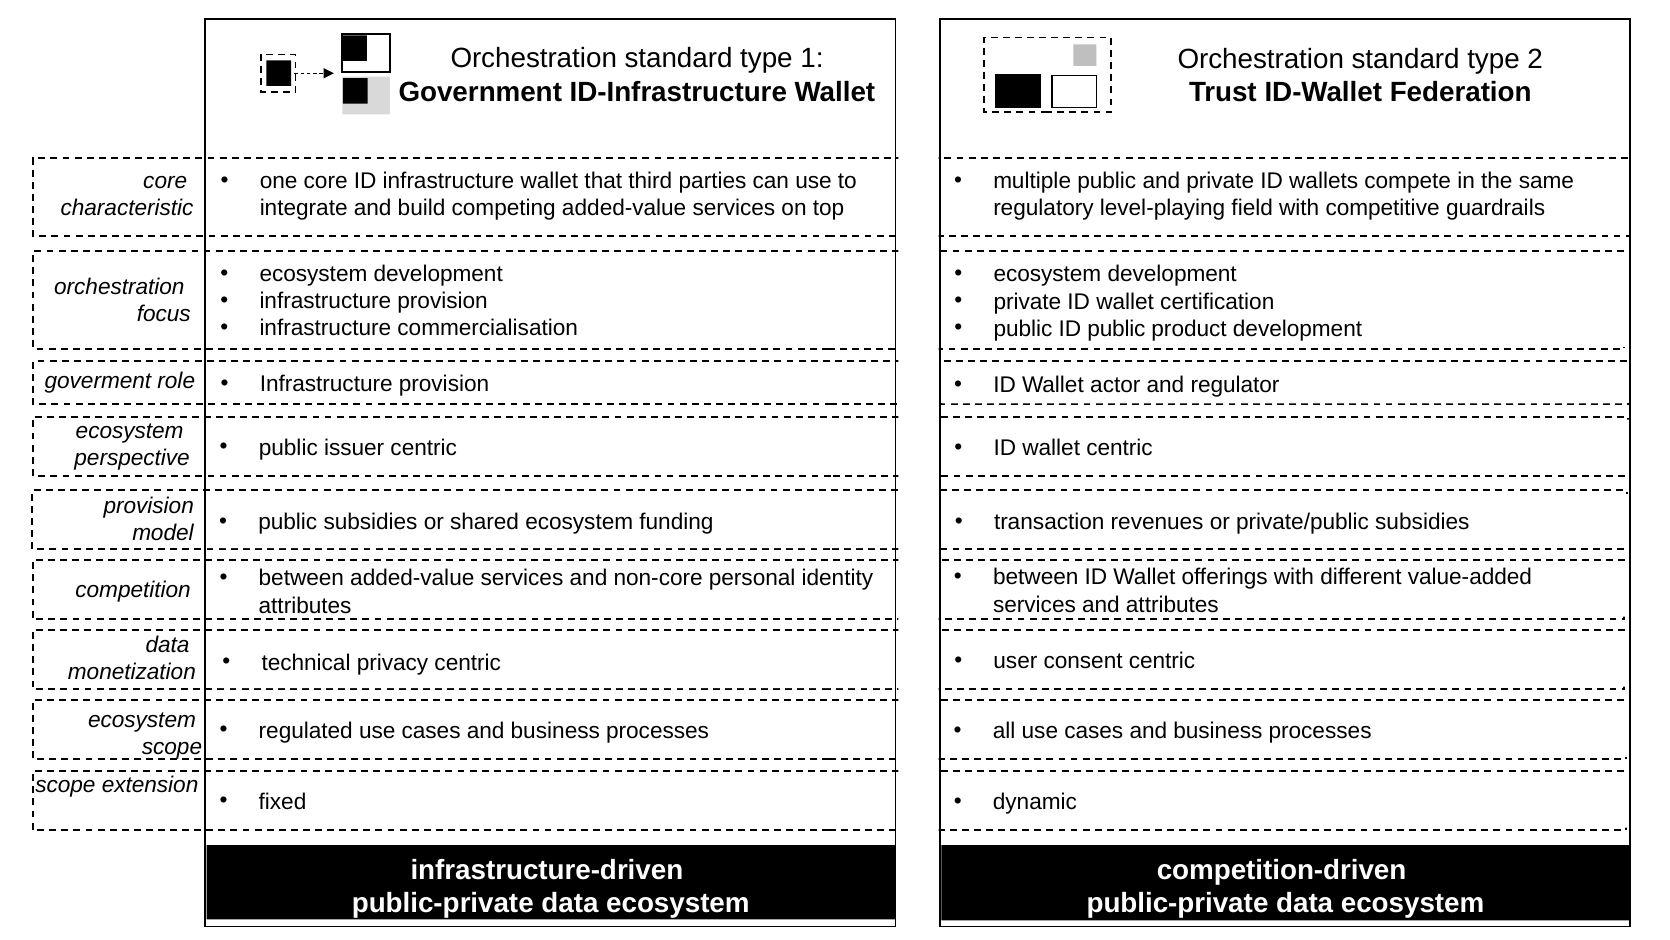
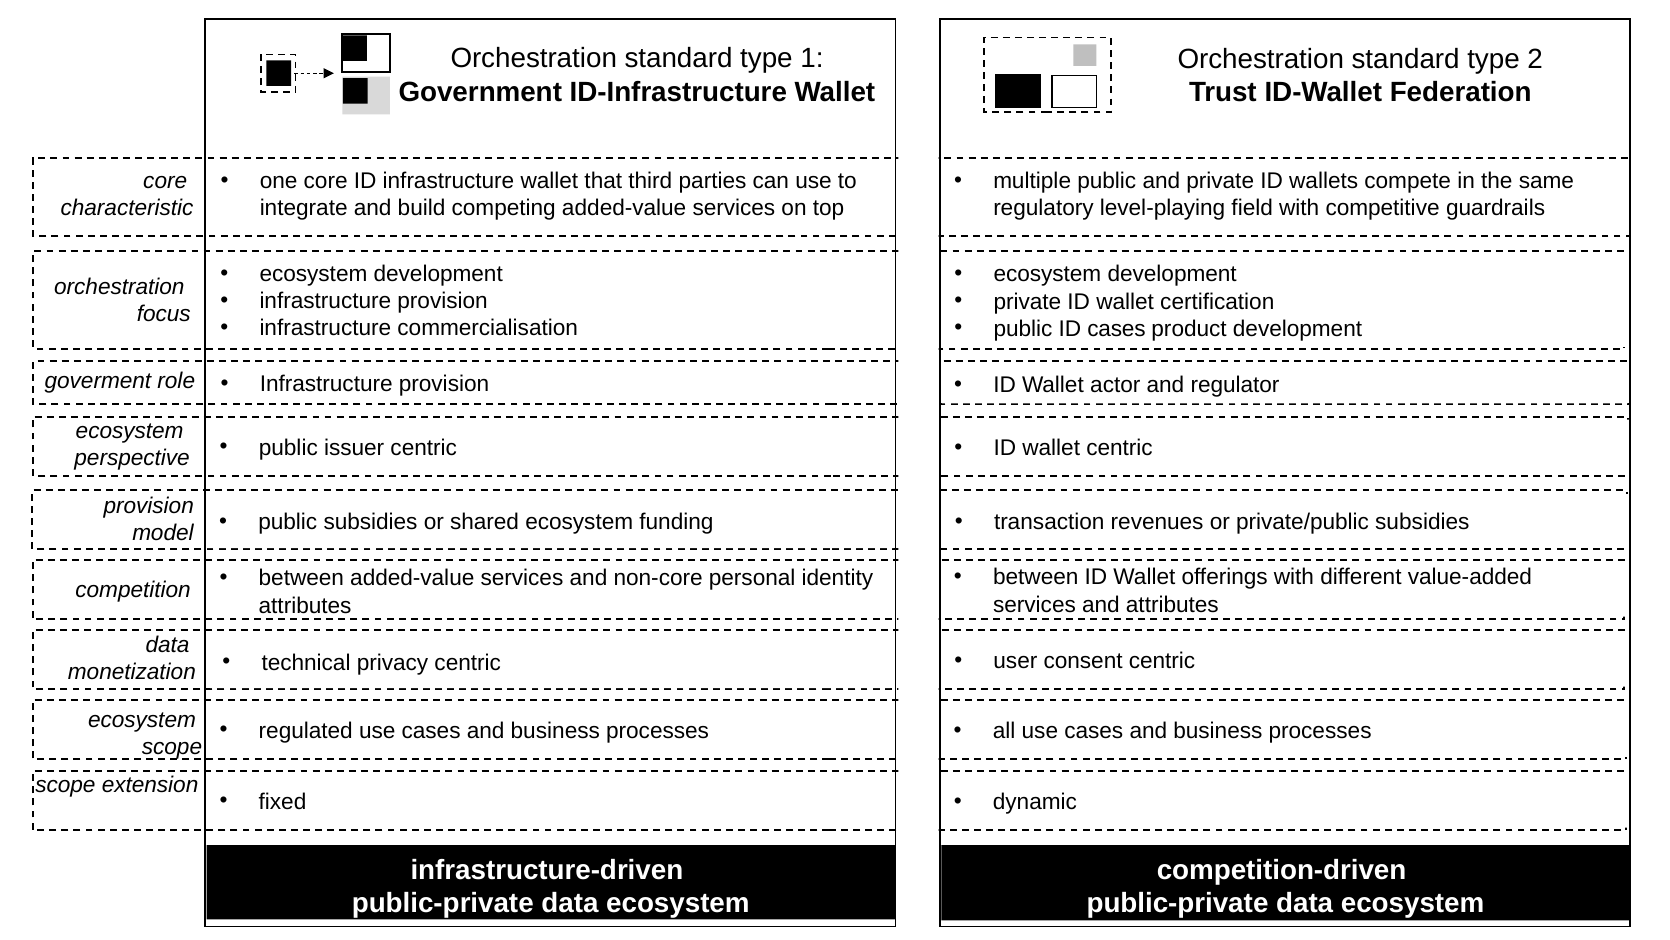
ID public: public -> cases
